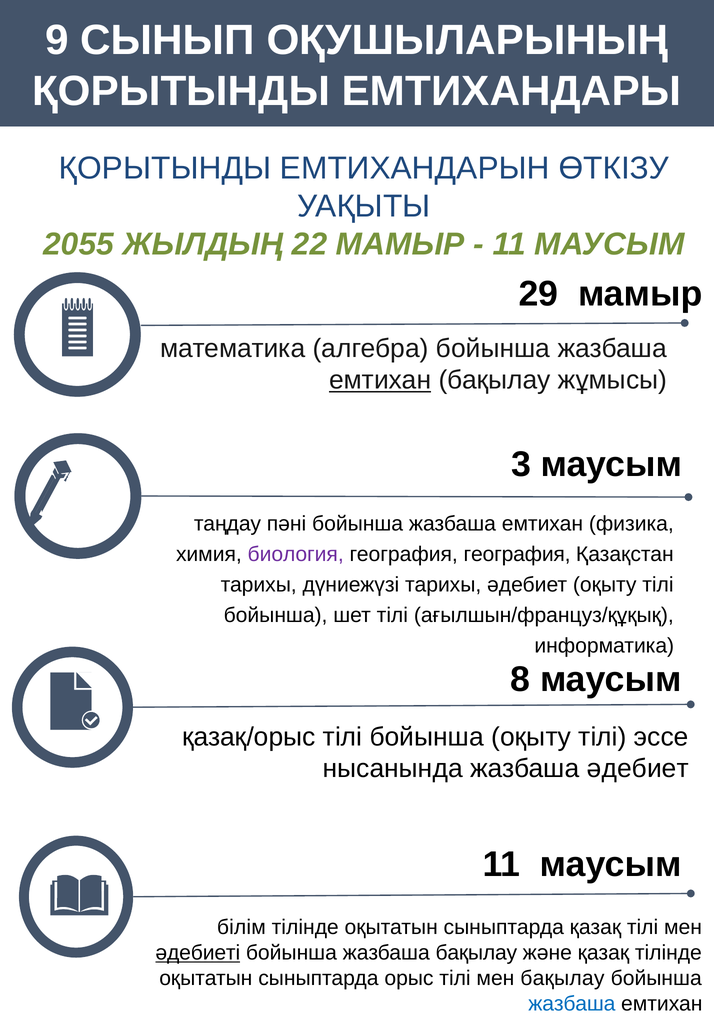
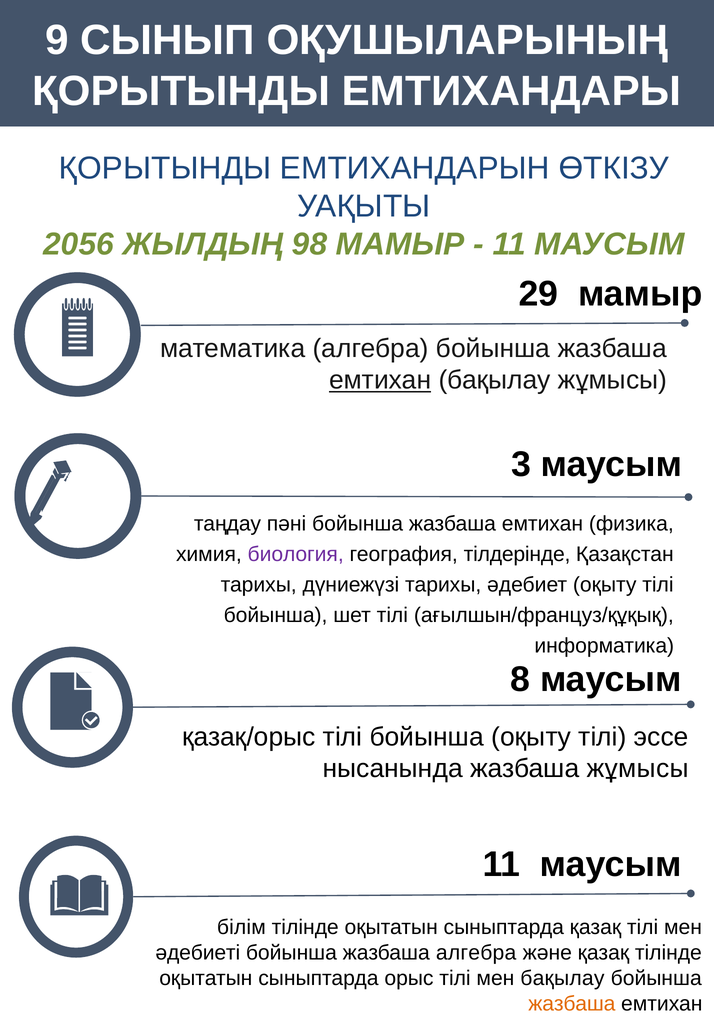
2055: 2055 -> 2056
22: 22 -> 98
география география: география -> тілдерінде
жазбаша әдебиет: әдебиет -> жұмысы
әдебиеті underline: present -> none
жазбаша бақылау: бақылау -> алгебра
жазбаша at (572, 1004) colour: blue -> orange
